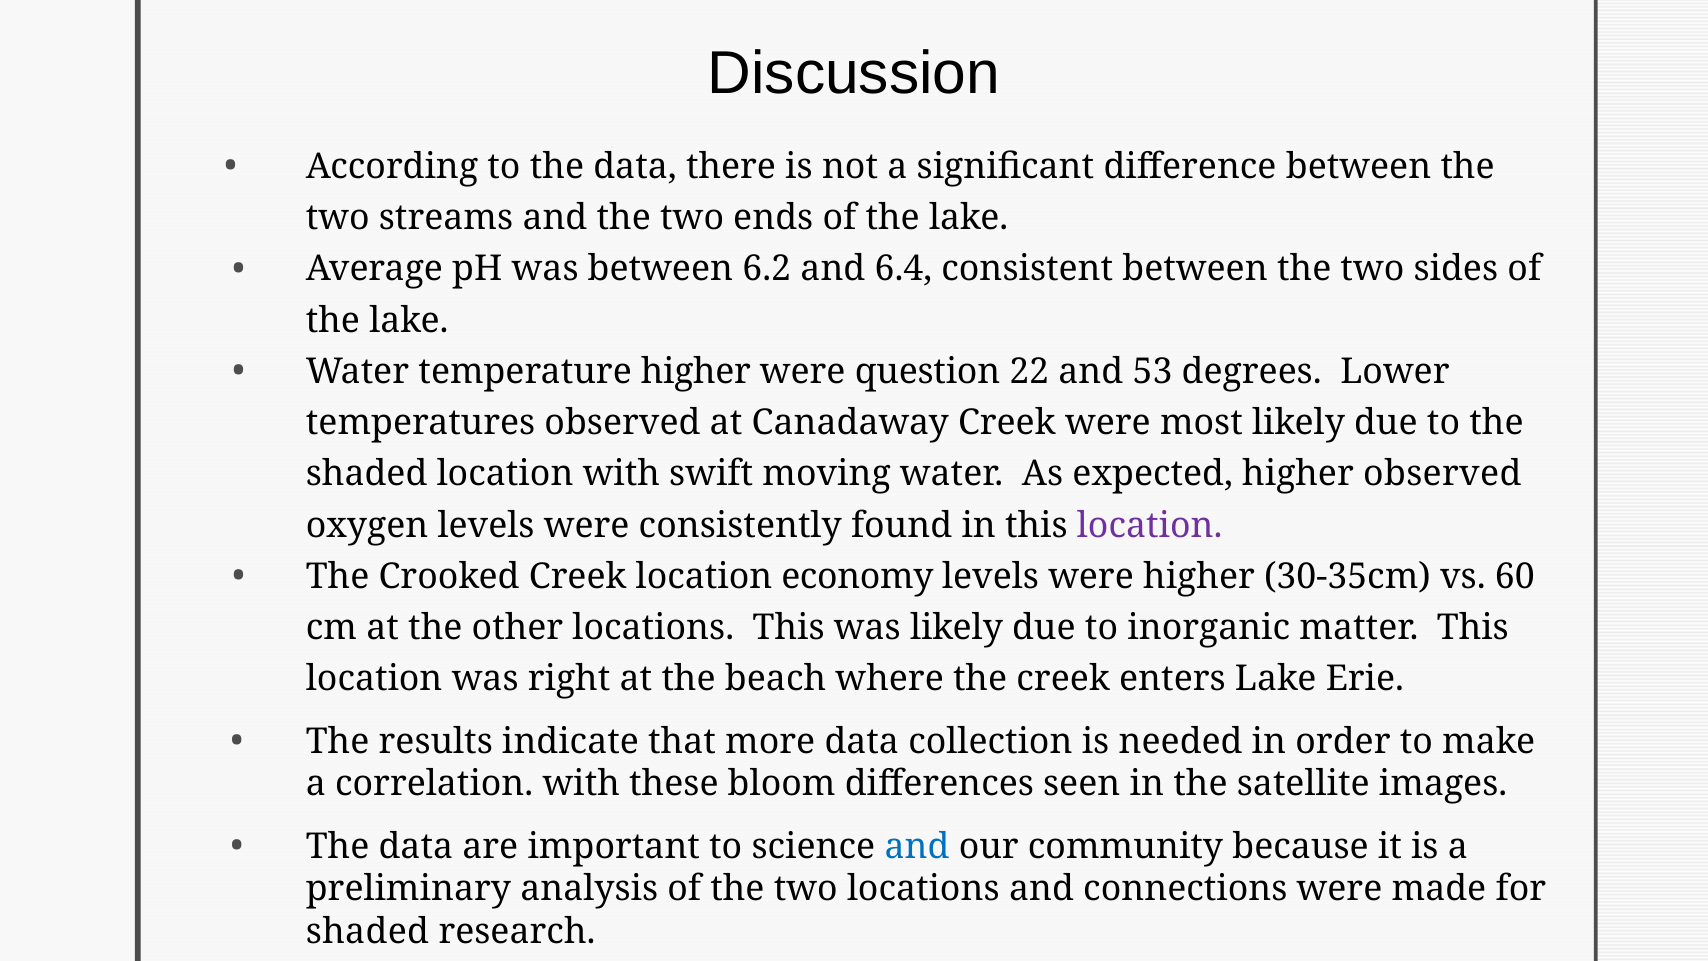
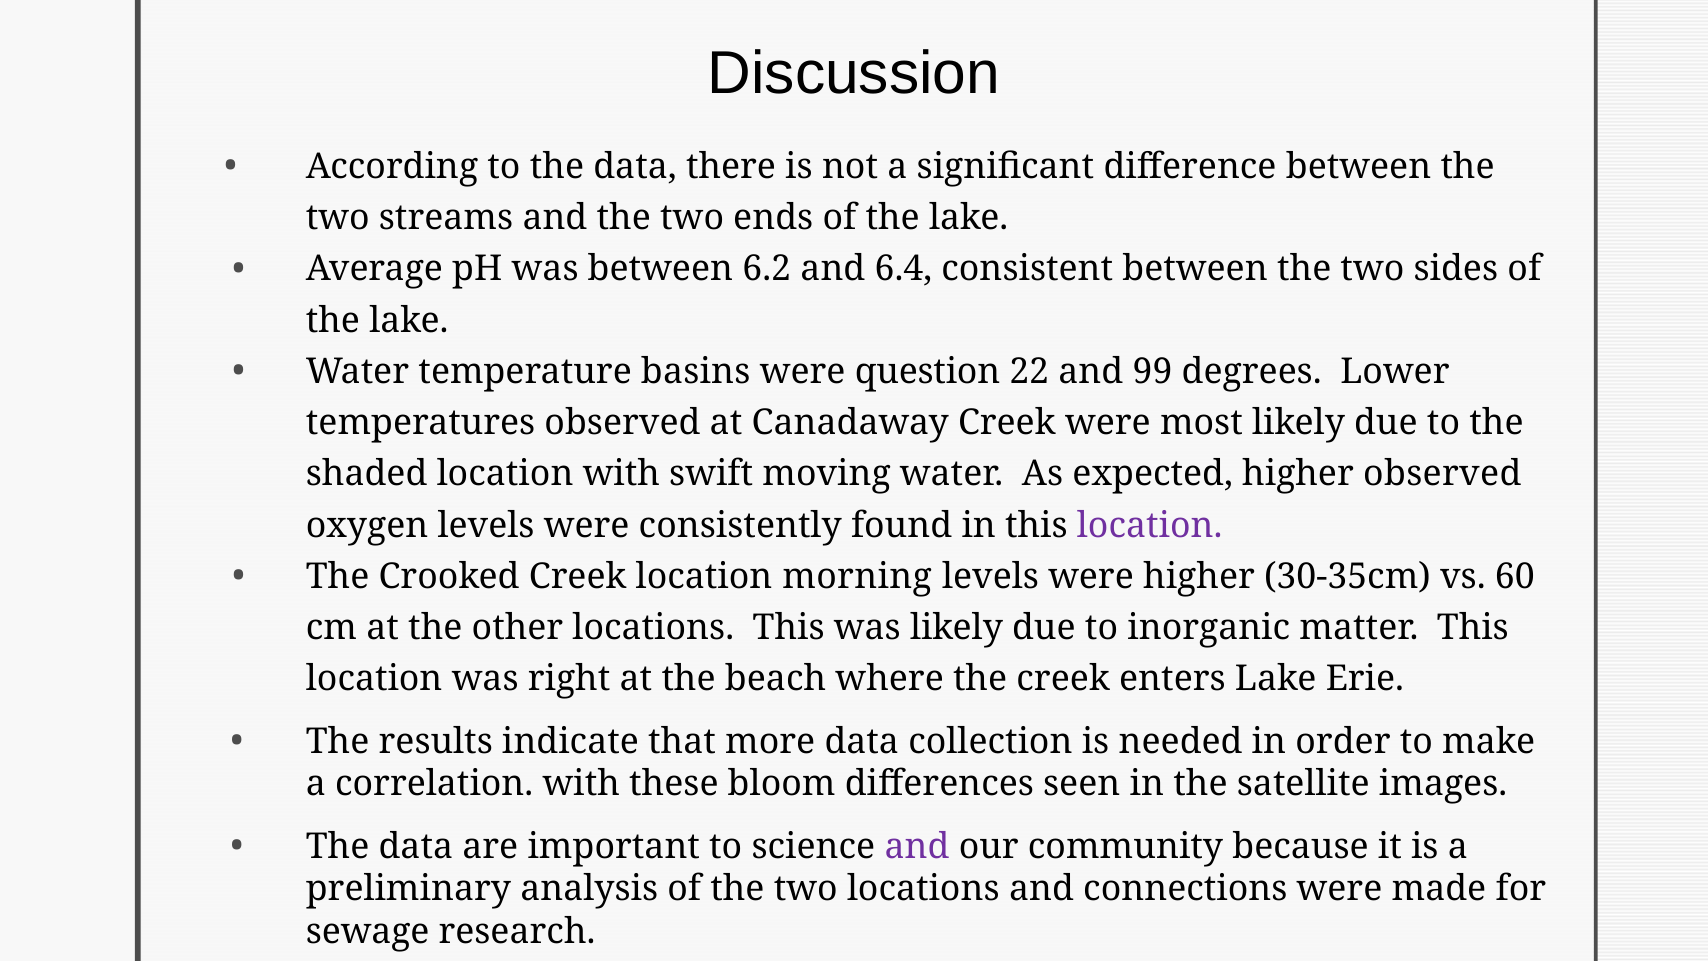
temperature higher: higher -> basins
53: 53 -> 99
economy: economy -> morning
and at (917, 846) colour: blue -> purple
shaded at (367, 932): shaded -> sewage
